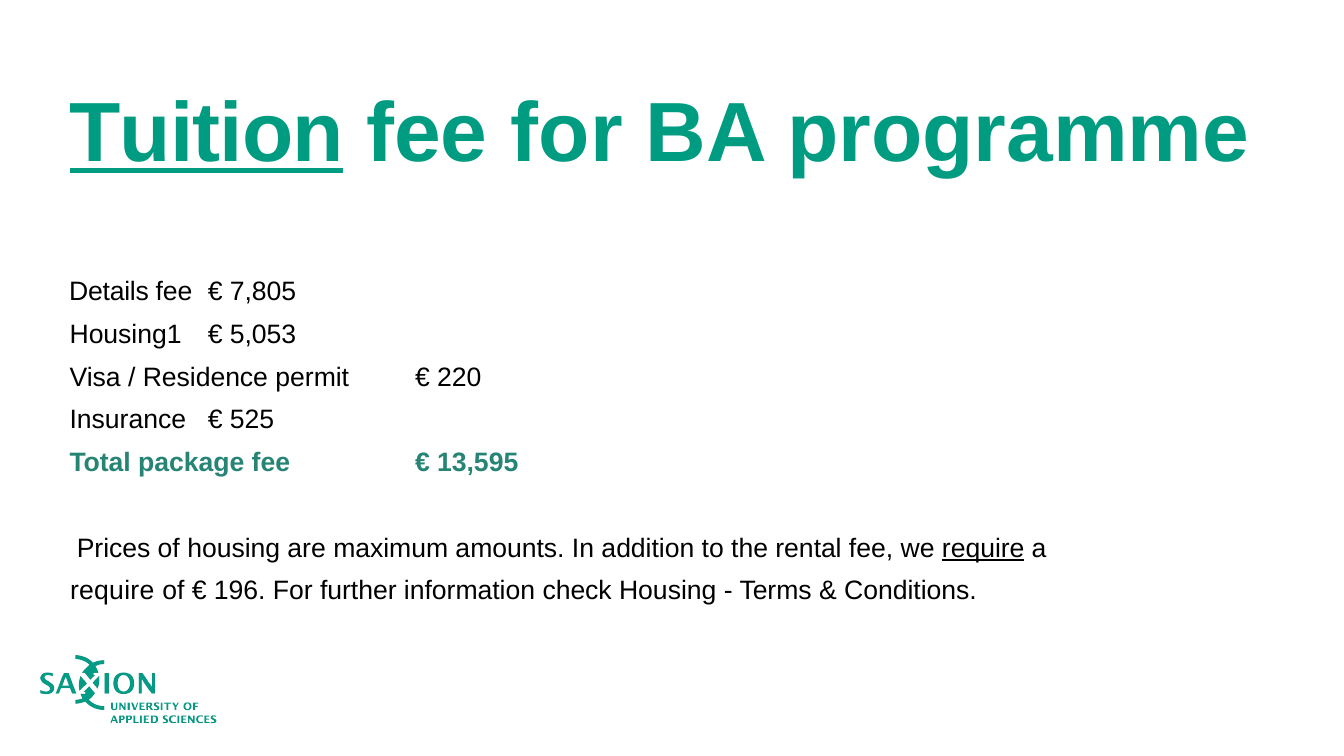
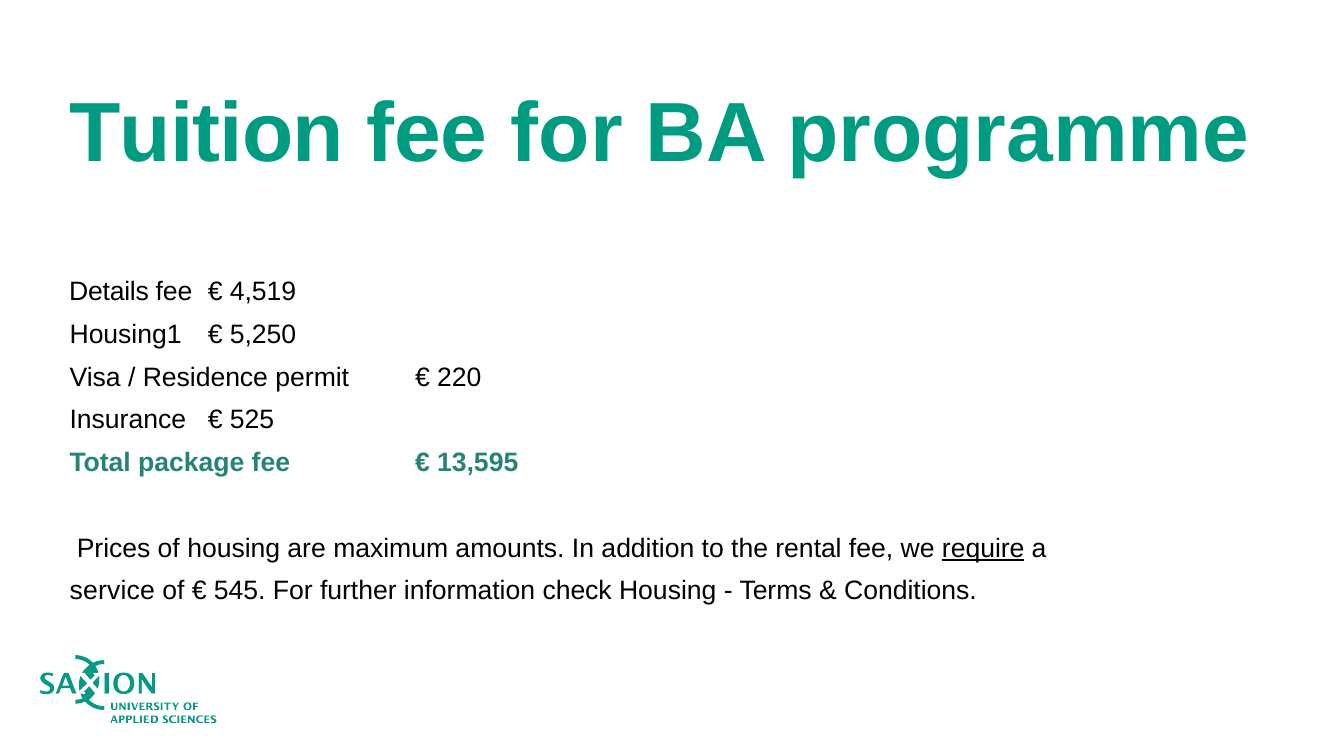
Tuition underline: present -> none
7,805: 7,805 -> 4,519
5,053: 5,053 -> 5,250
require at (112, 591): require -> service
196: 196 -> 545
